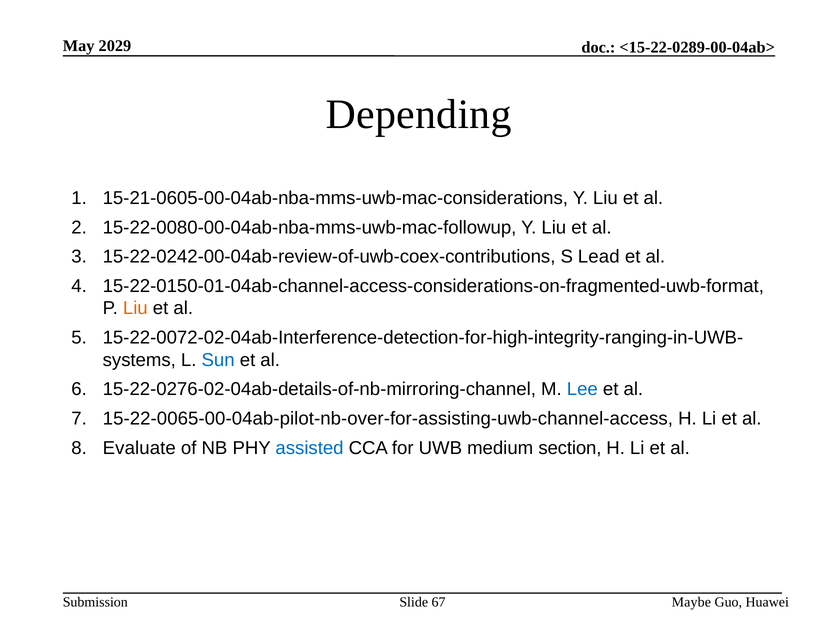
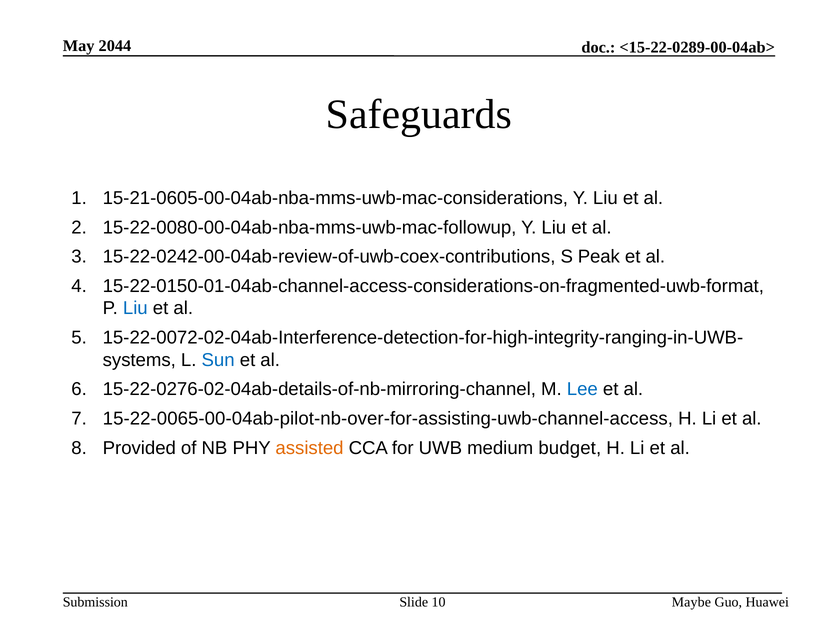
2029: 2029 -> 2044
Depending: Depending -> Safeguards
Lead: Lead -> Peak
Liu at (135, 309) colour: orange -> blue
Evaluate: Evaluate -> Provided
assisted colour: blue -> orange
section: section -> budget
67: 67 -> 10
